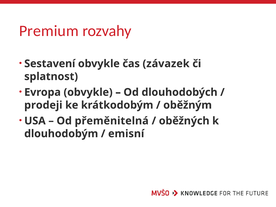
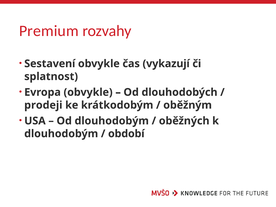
závazek: závazek -> vykazují
Od přeměnitelná: přeměnitelná -> dlouhodobým
emisní: emisní -> období
